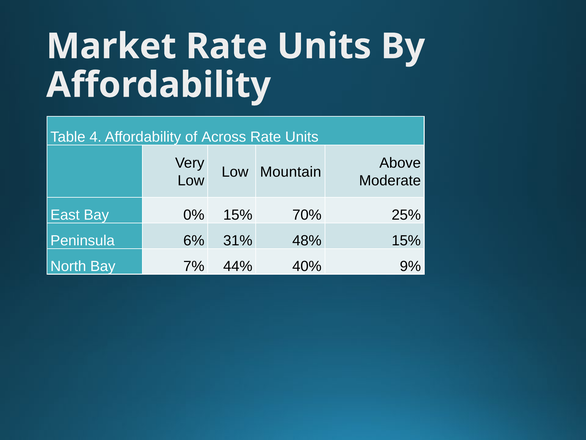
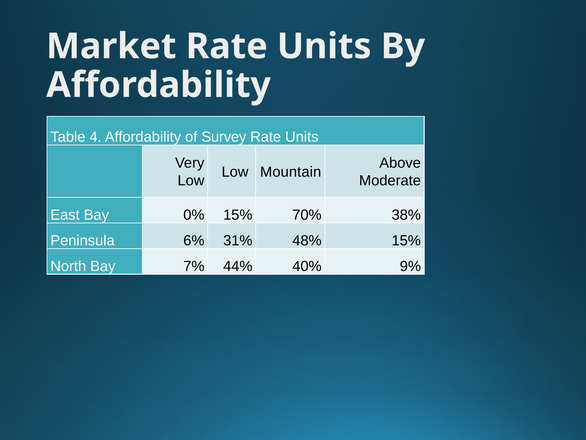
Across: Across -> Survey
25%: 25% -> 38%
